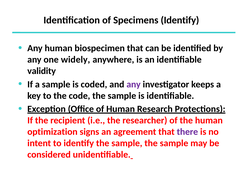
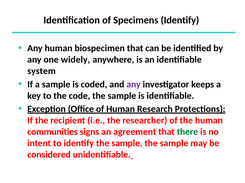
validity: validity -> system
optimization: optimization -> communities
there colour: purple -> green
